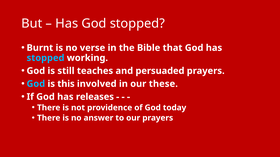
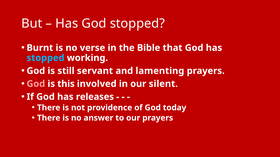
teaches: teaches -> servant
persuaded: persuaded -> lamenting
God at (36, 84) colour: light blue -> pink
these: these -> silent
